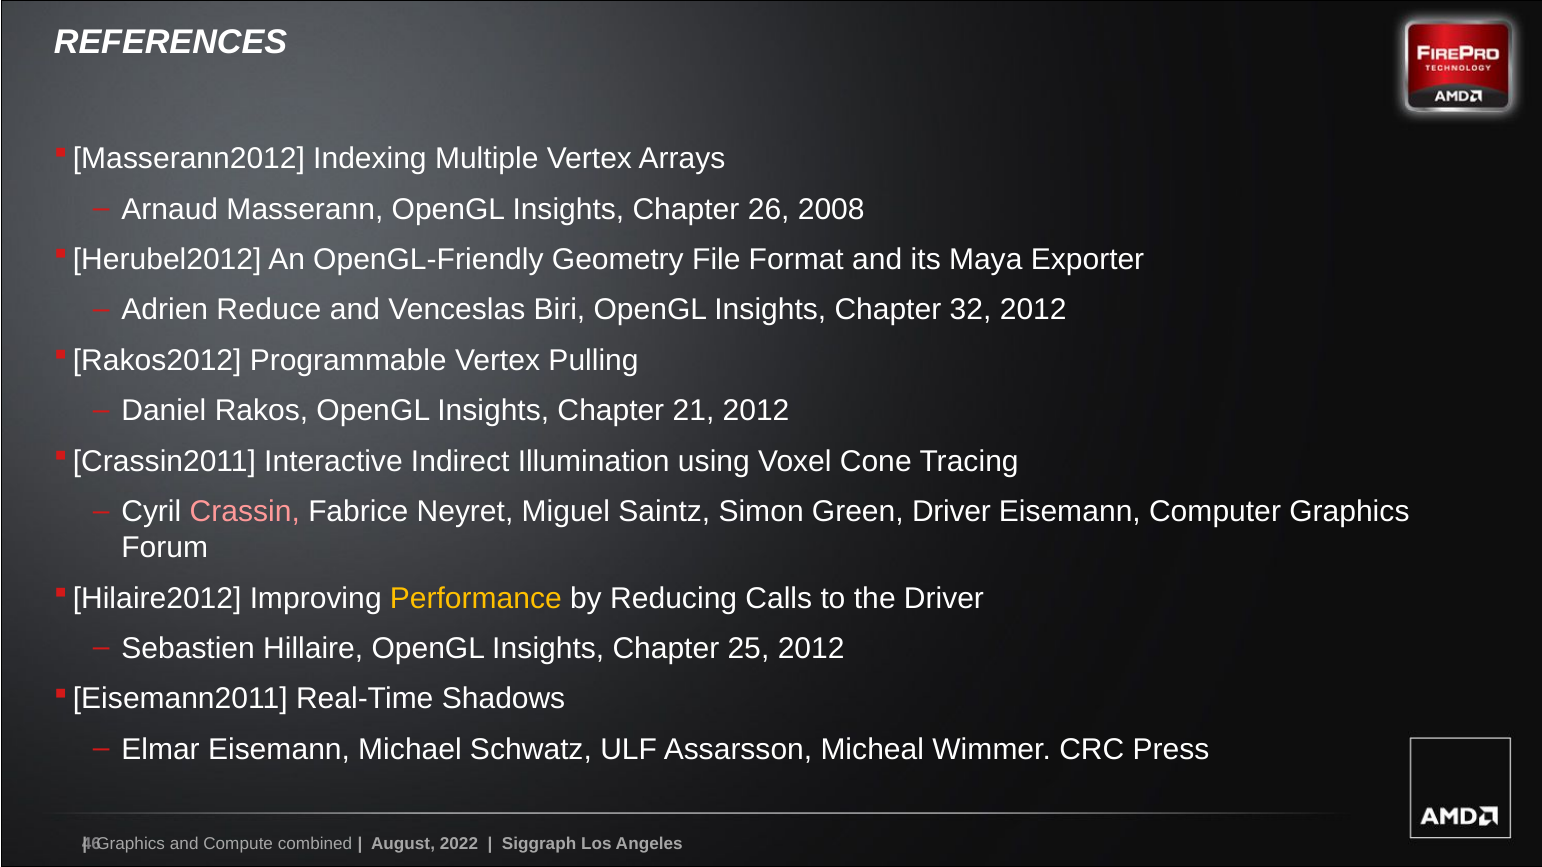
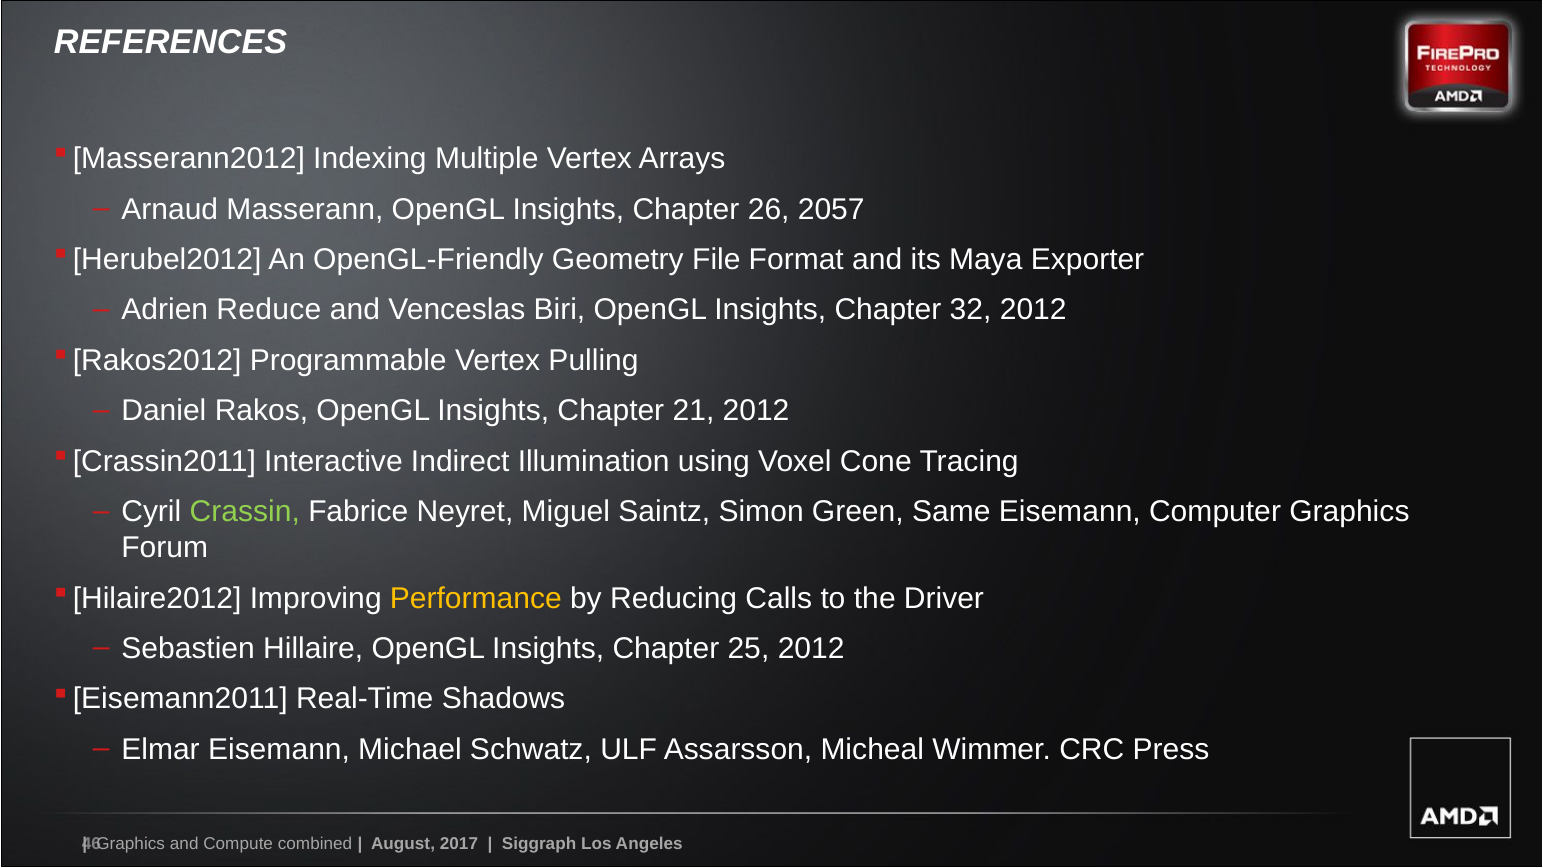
2008: 2008 -> 2057
Crassin colour: pink -> light green
Green Driver: Driver -> Same
2022: 2022 -> 2017
